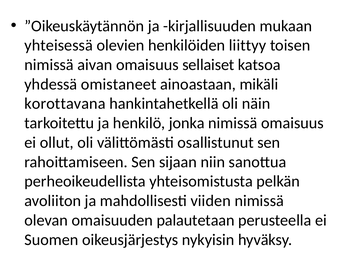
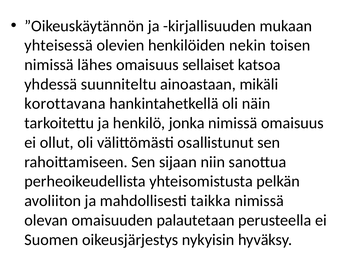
liittyy: liittyy -> nekin
aivan: aivan -> lähes
omistaneet: omistaneet -> suunniteltu
viiden: viiden -> taikka
